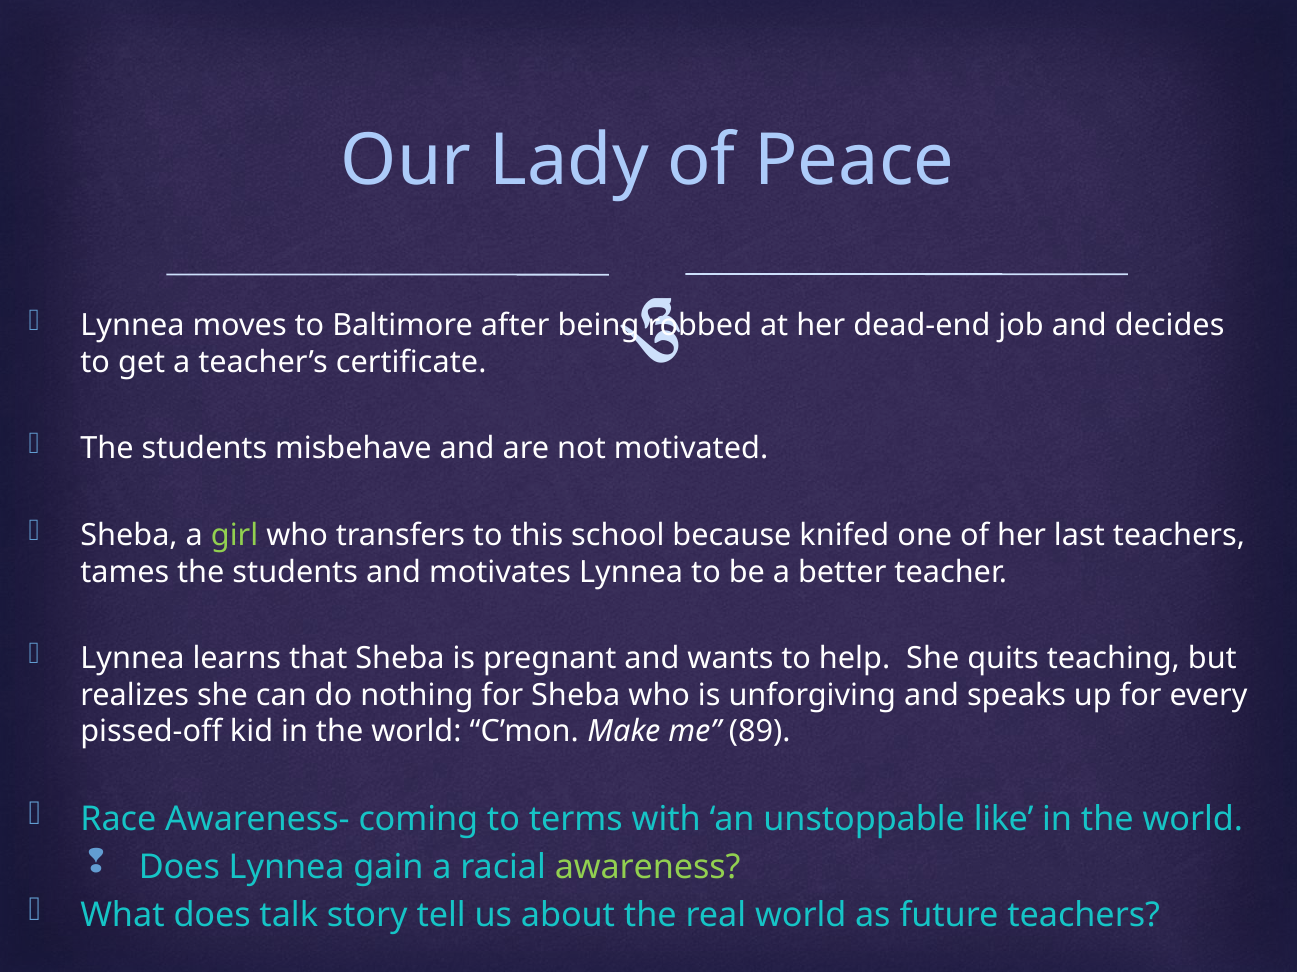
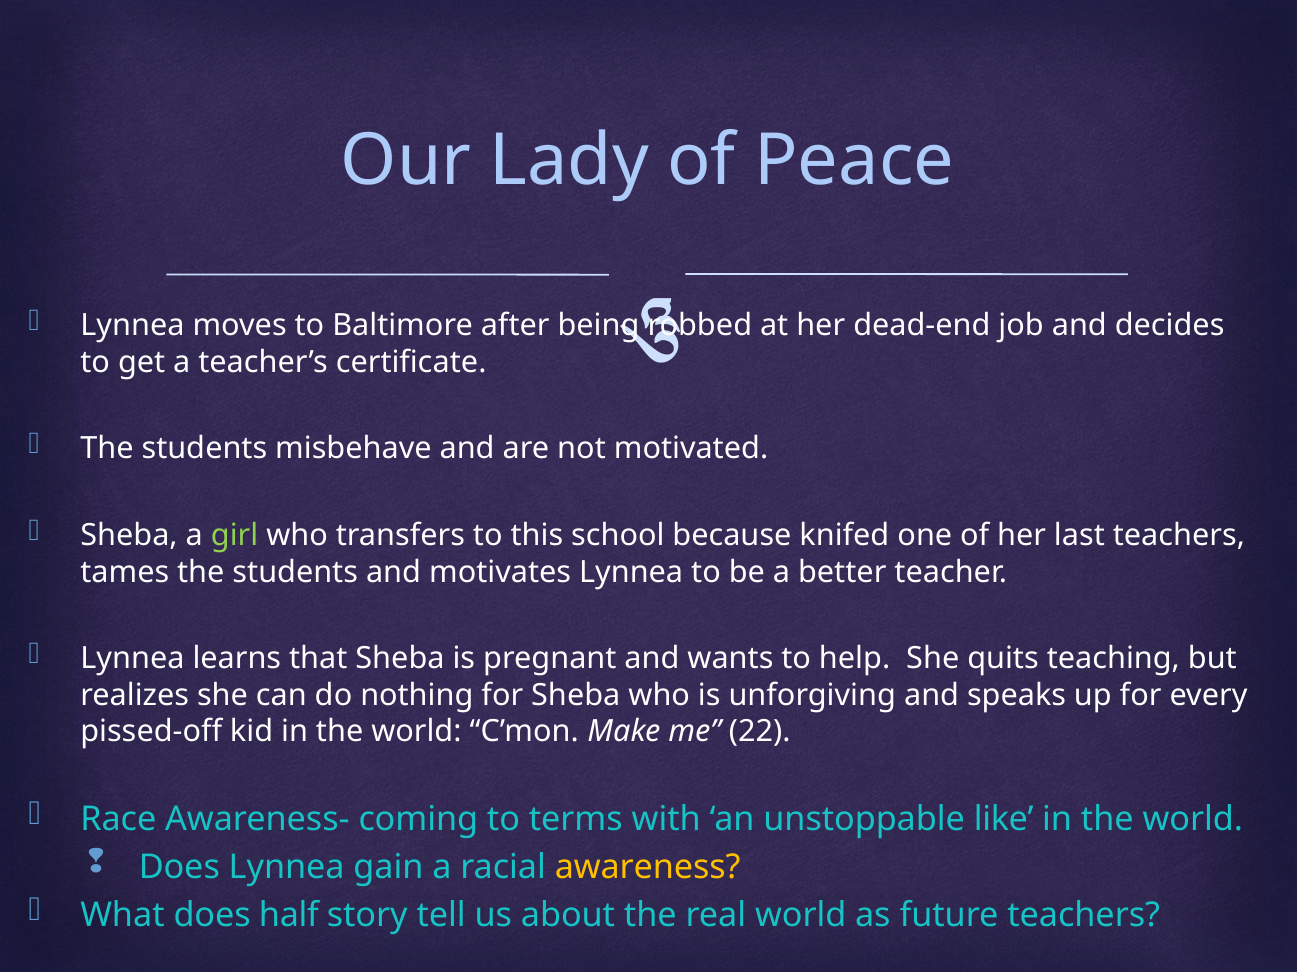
89: 89 -> 22
awareness colour: light green -> yellow
talk: talk -> half
